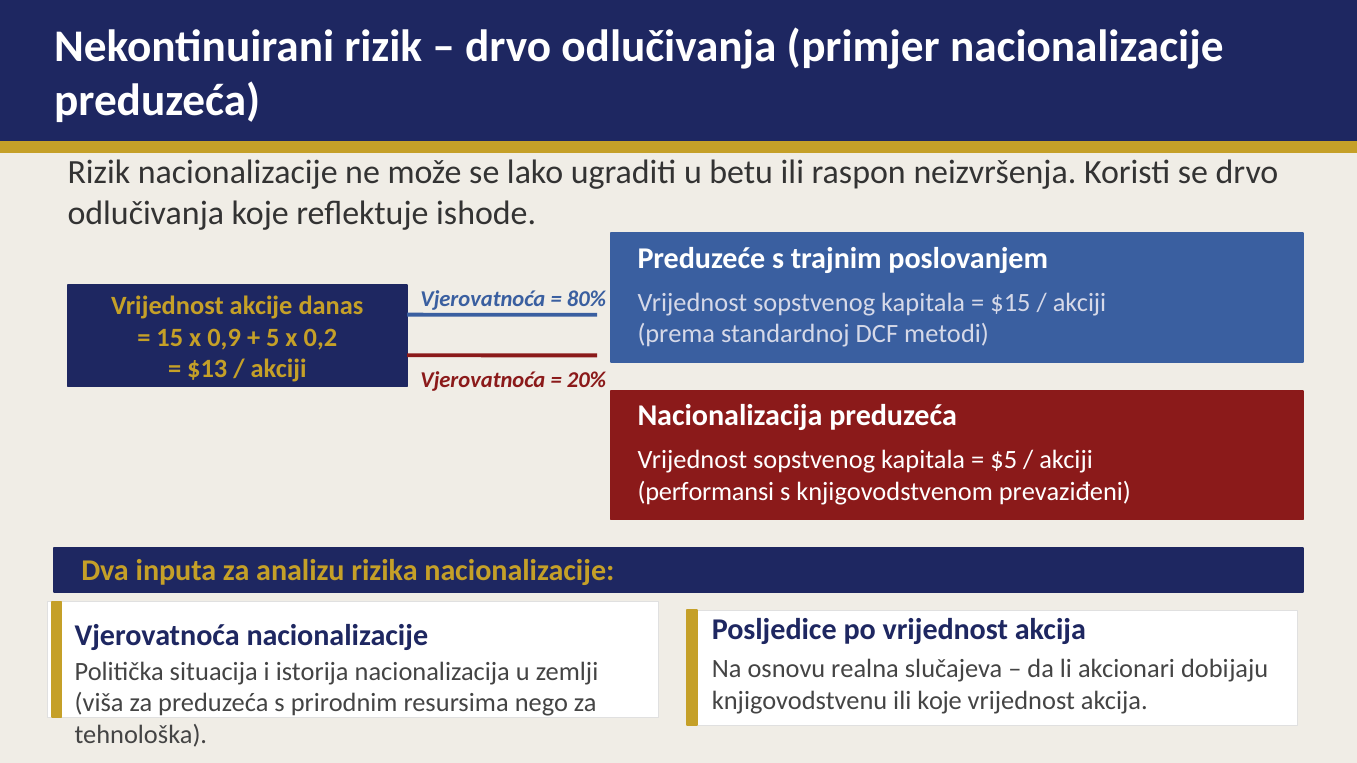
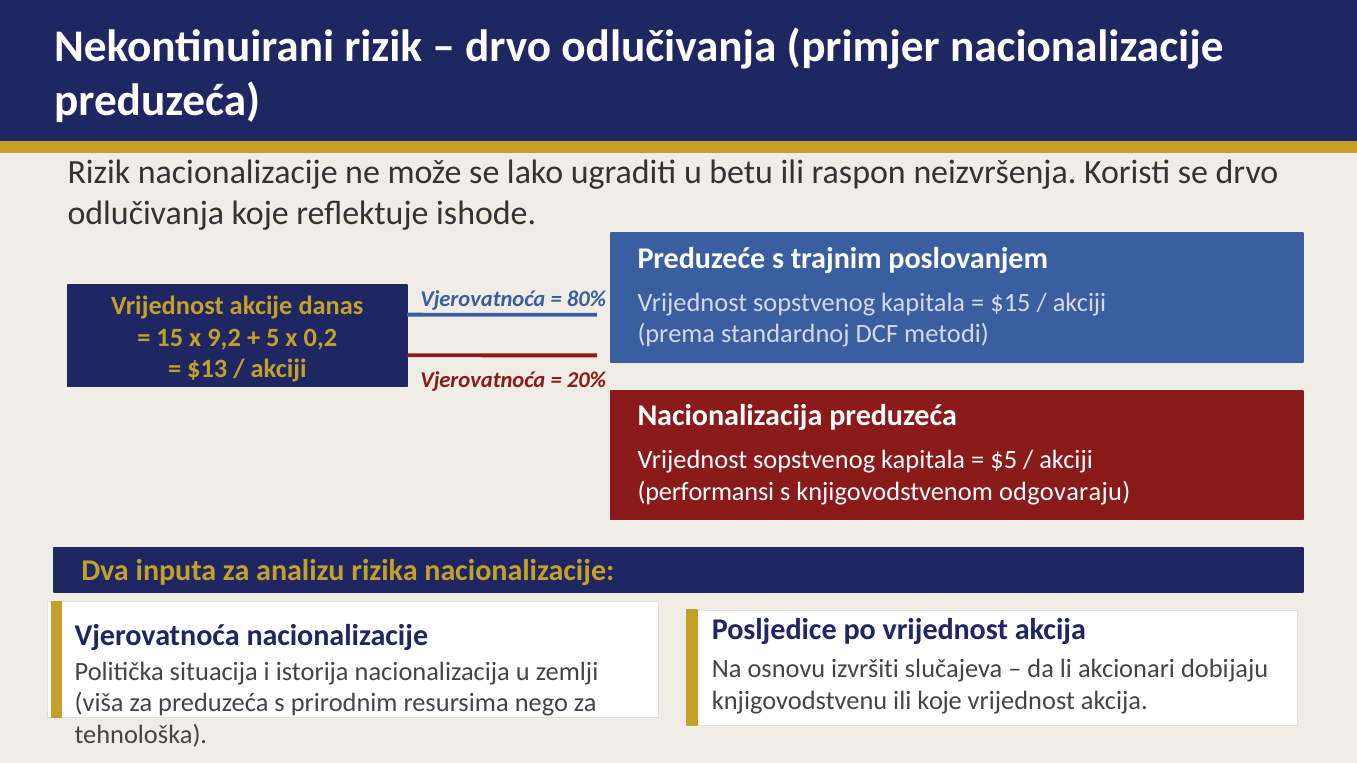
0,9: 0,9 -> 9,2
prevaziđeni: prevaziđeni -> odgovaraju
realna: realna -> izvršiti
